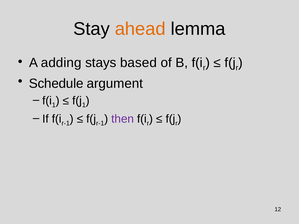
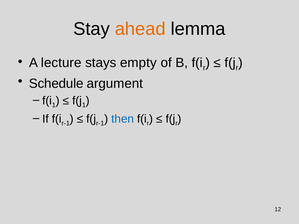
adding: adding -> lecture
based: based -> empty
then colour: purple -> blue
